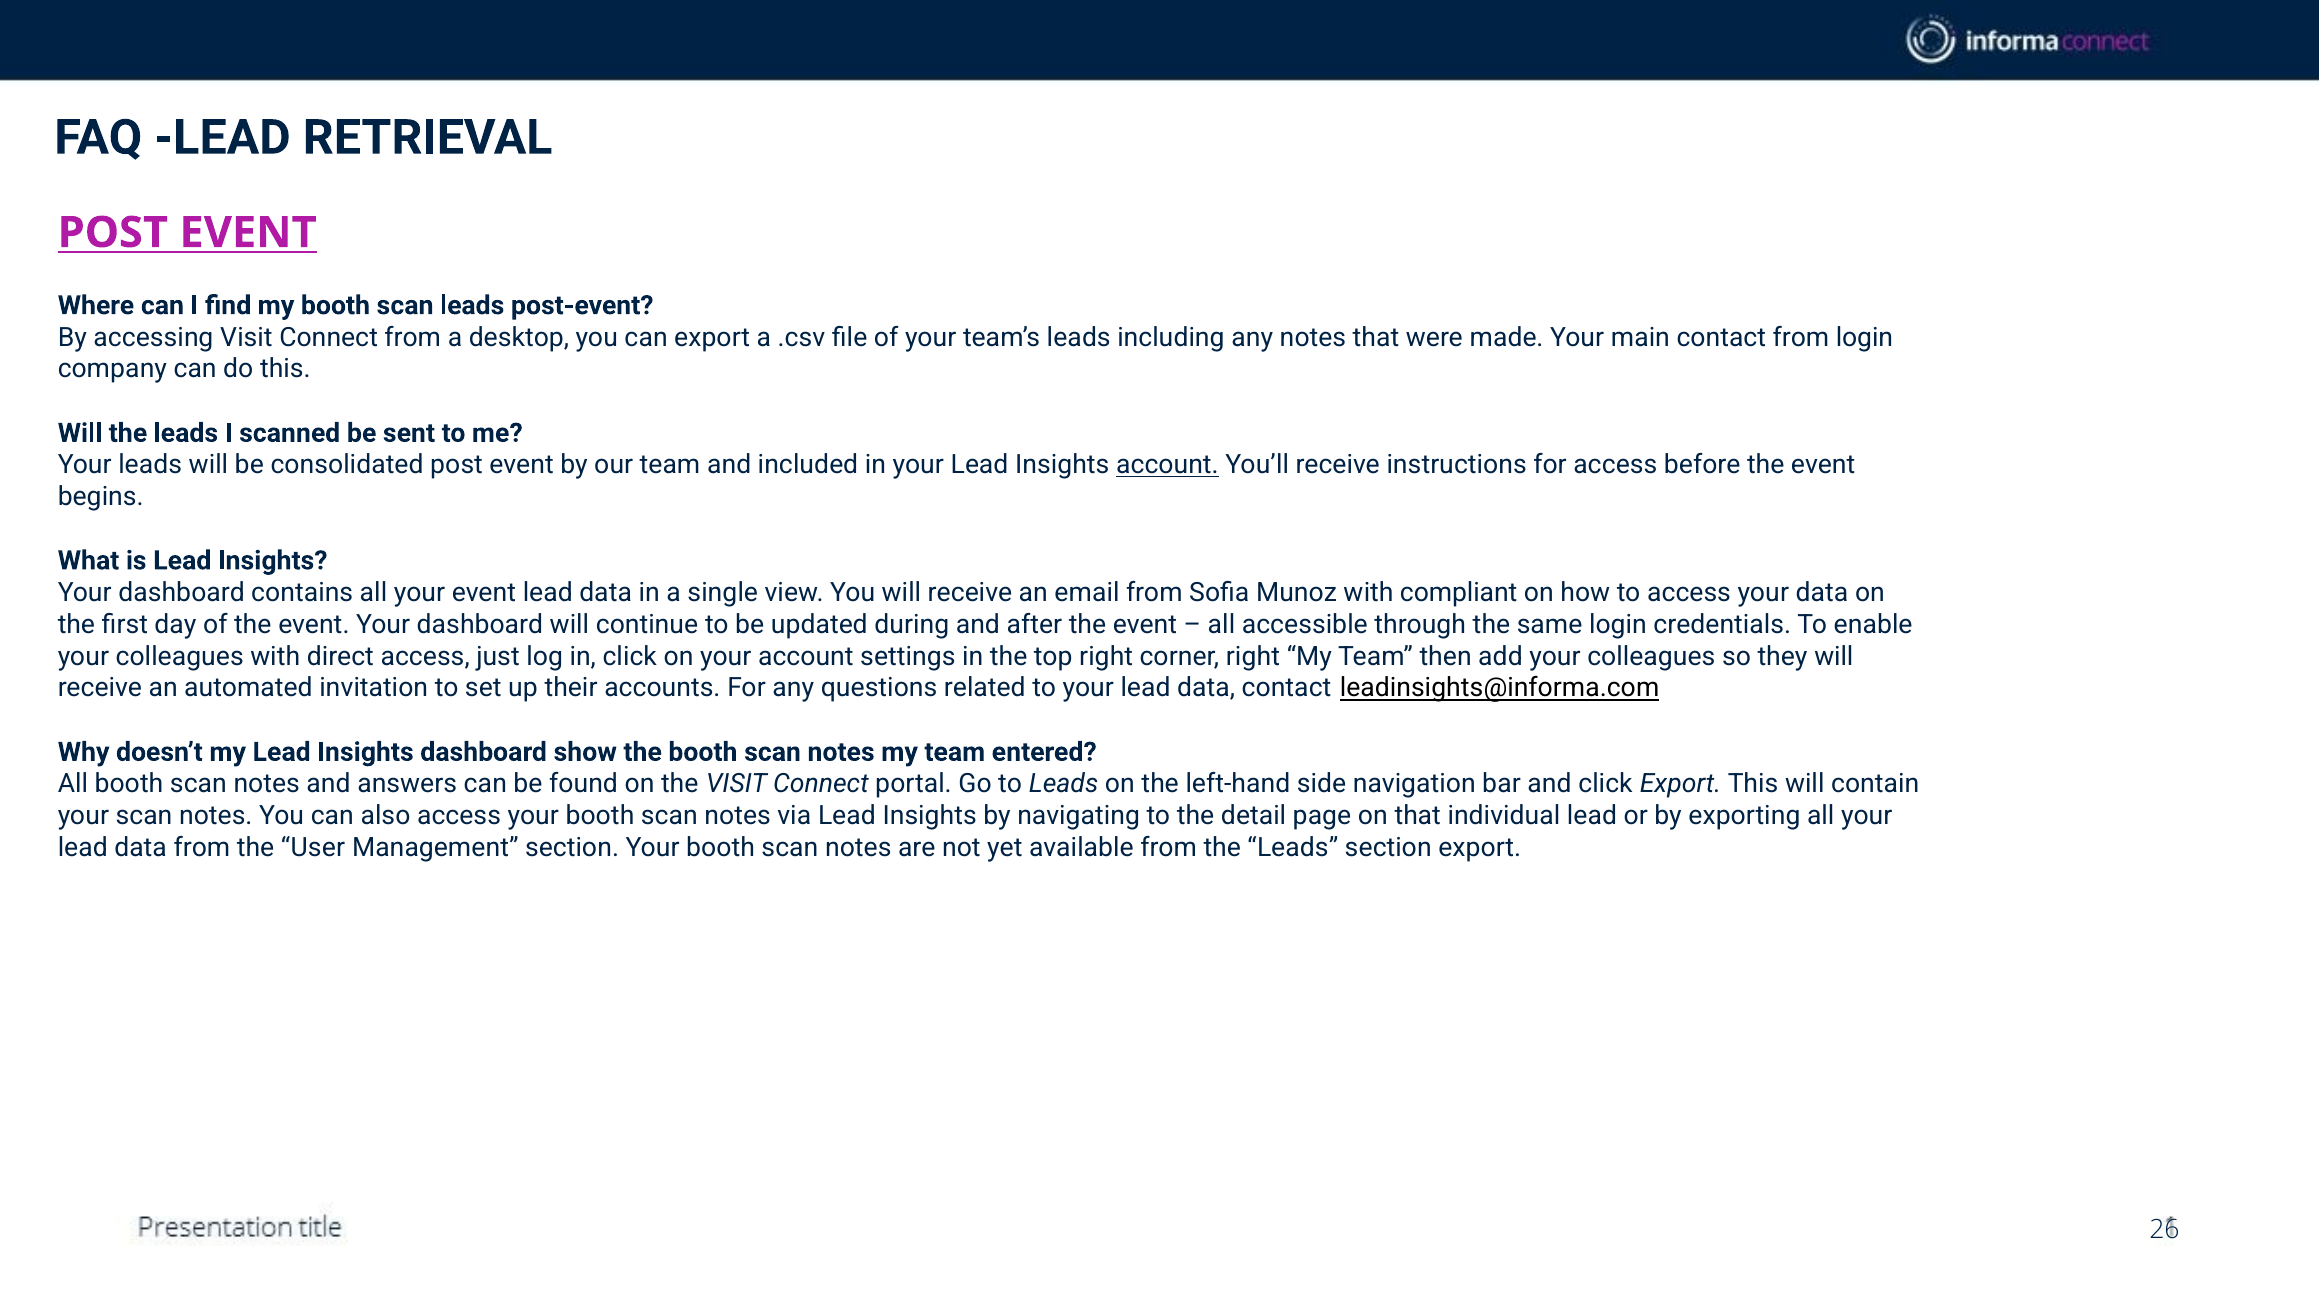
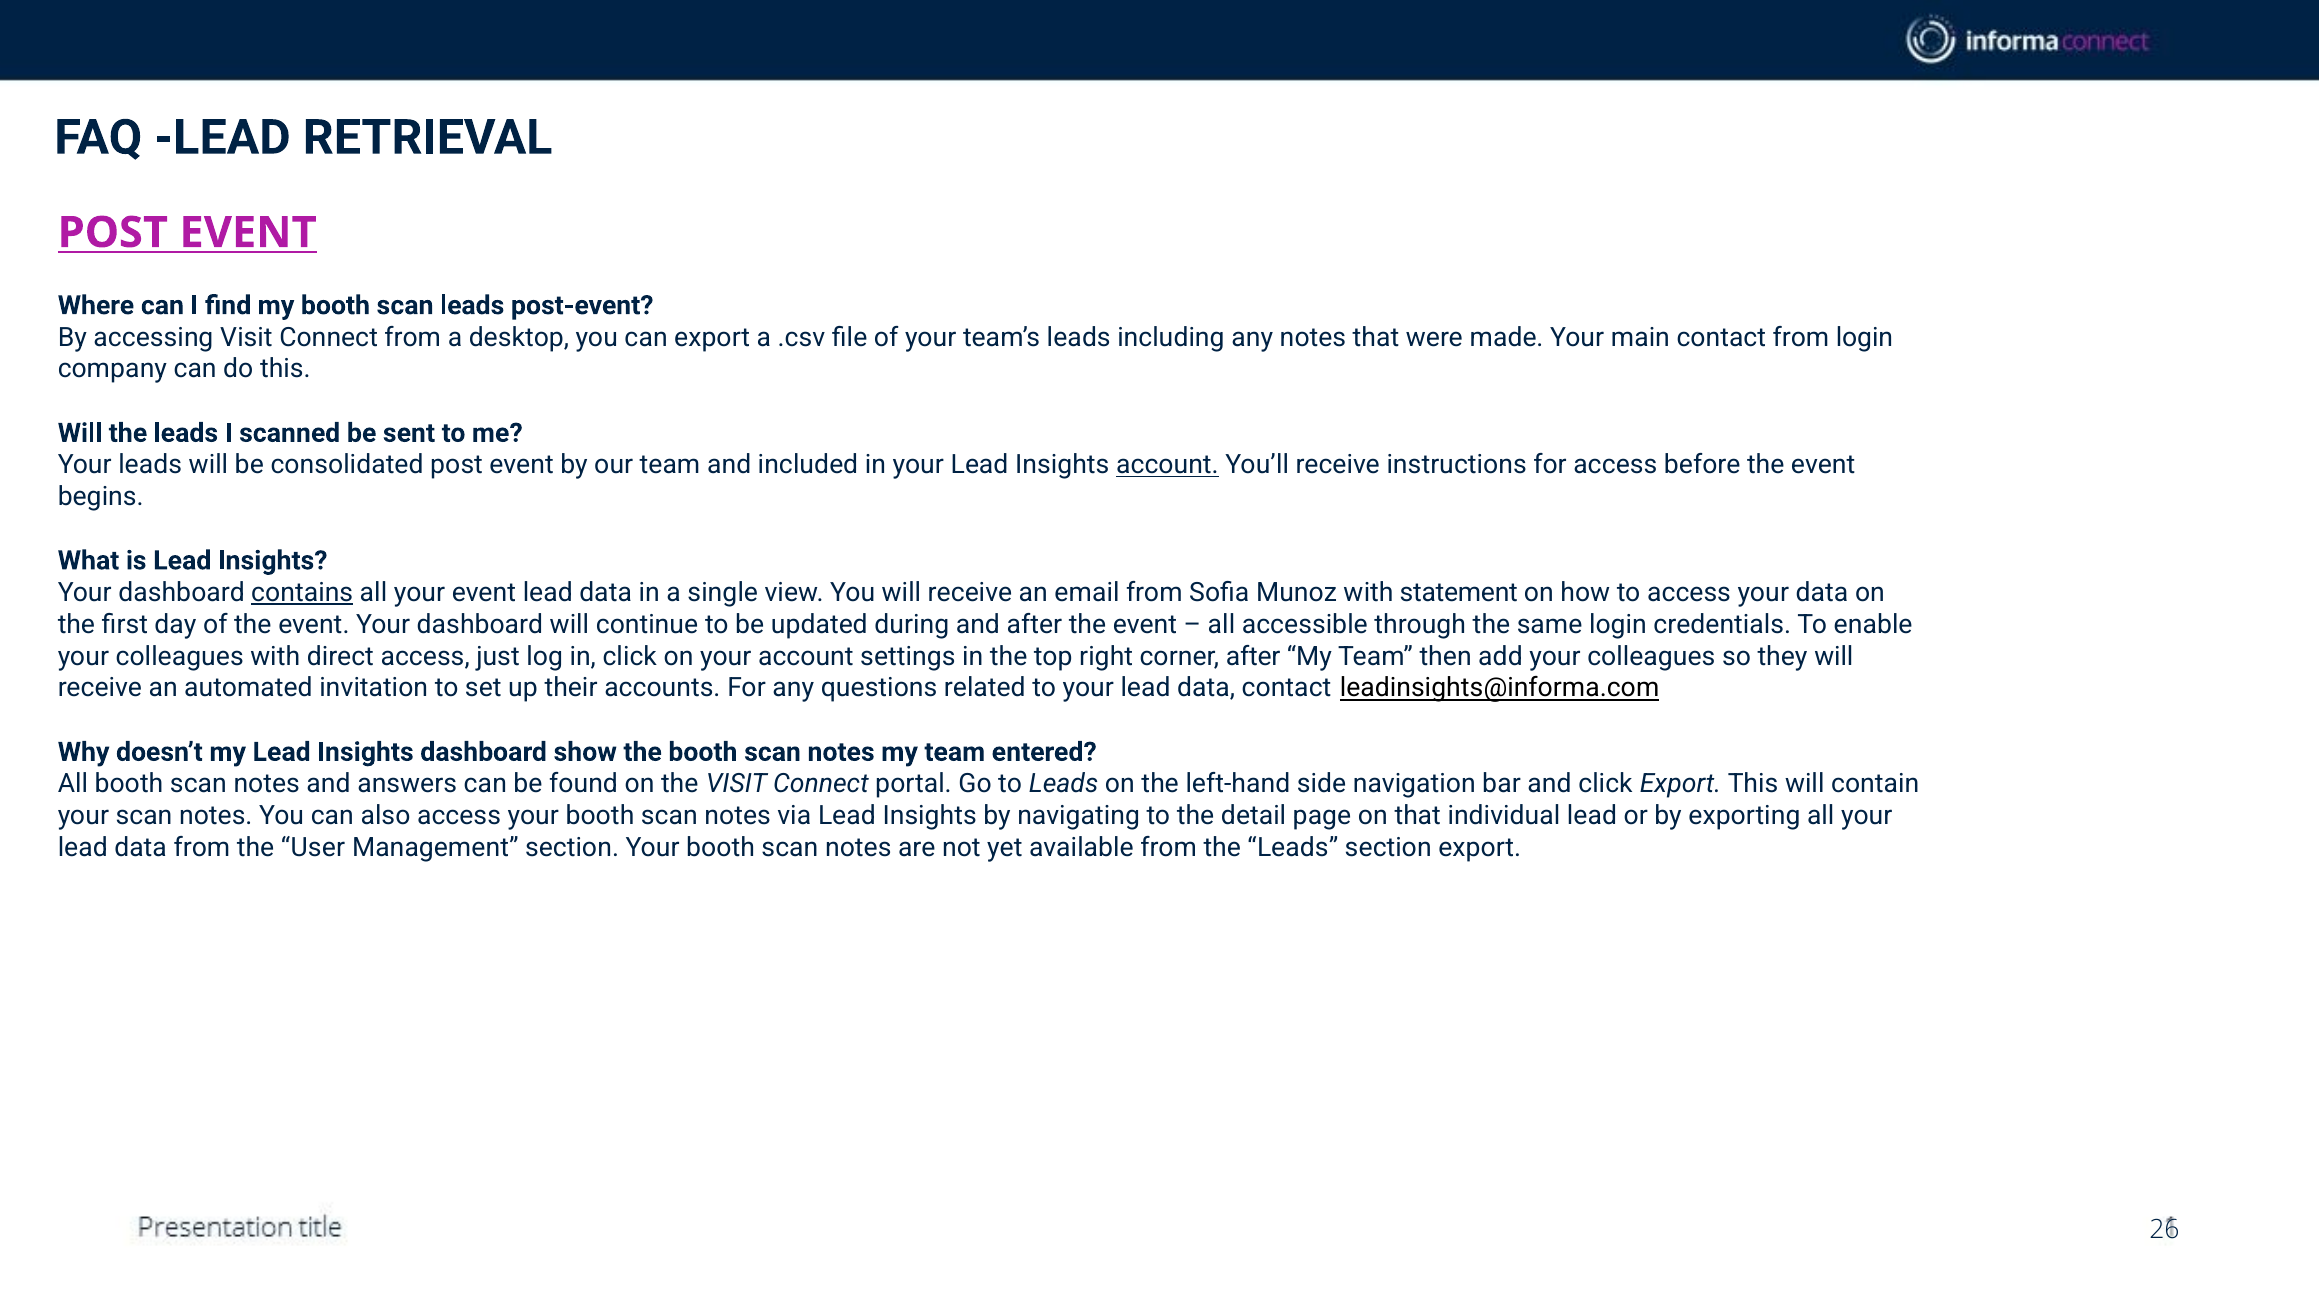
contains underline: none -> present
compliant: compliant -> statement
corner right: right -> after
